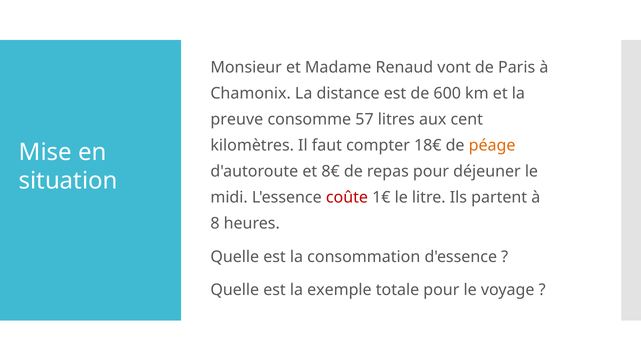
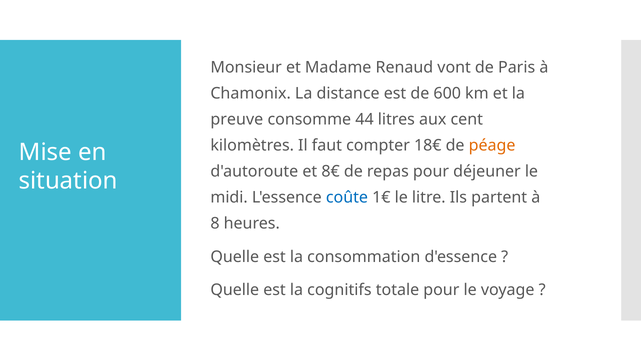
57: 57 -> 44
coûte colour: red -> blue
exemple: exemple -> cognitifs
